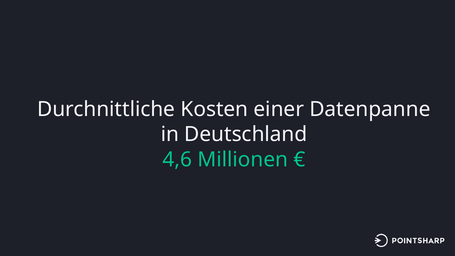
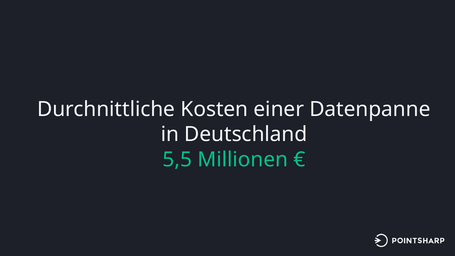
4,6: 4,6 -> 5,5
